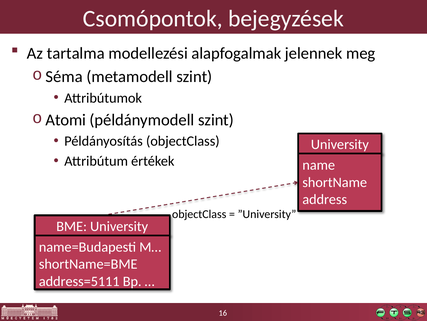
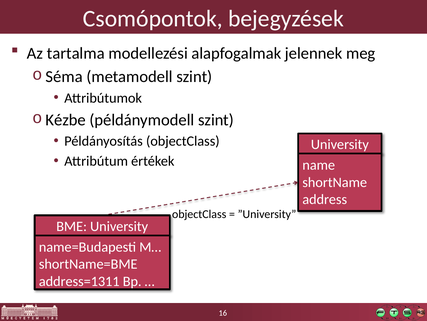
Atomi: Atomi -> Kézbe
address=5111: address=5111 -> address=1311
